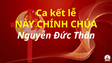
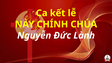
Thân: Thân -> Lành
